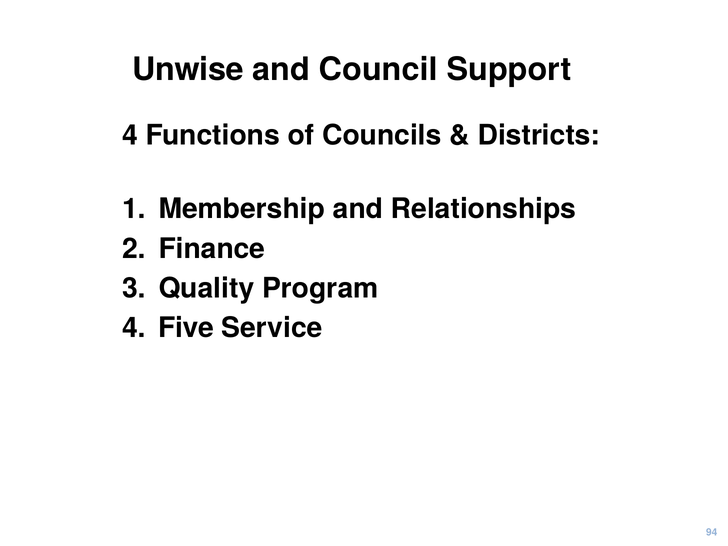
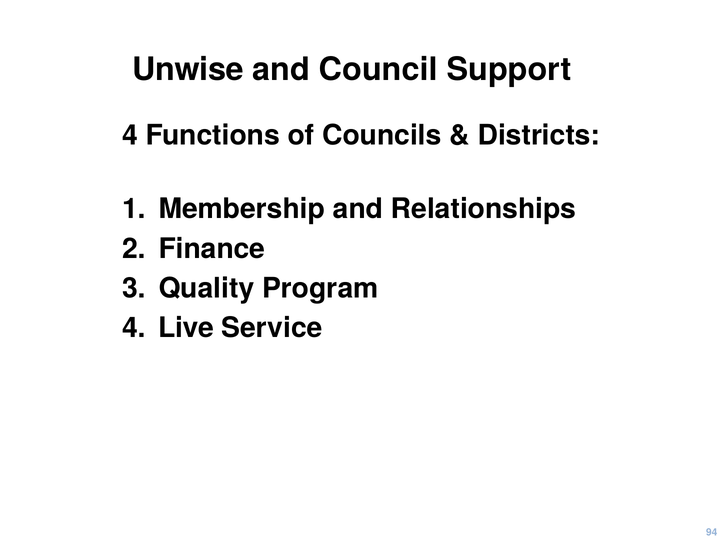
Five: Five -> Live
